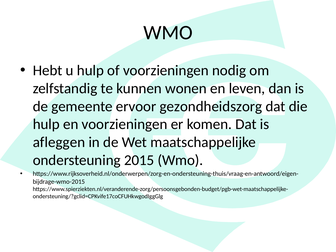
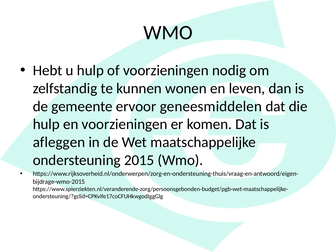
gezondheidszorg: gezondheidszorg -> geneesmiddelen
